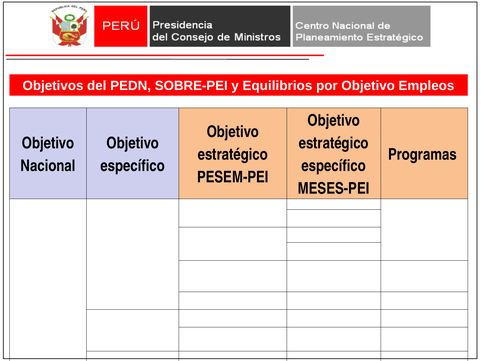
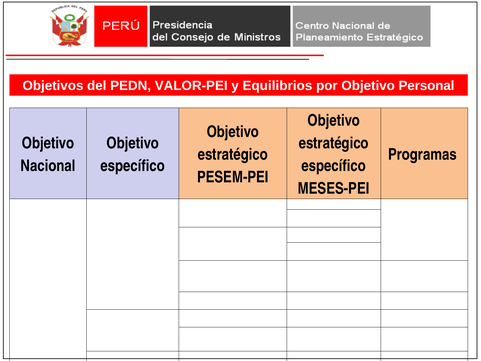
SOBRE-PEI: SOBRE-PEI -> VALOR-PEI
Empleos: Empleos -> Personal
